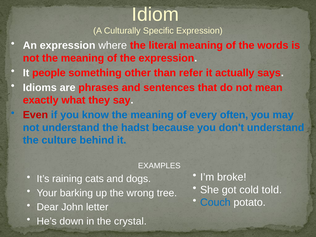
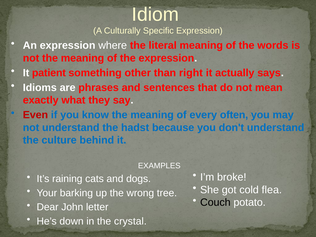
people: people -> patient
refer: refer -> right
told: told -> flea
Couch colour: blue -> black
